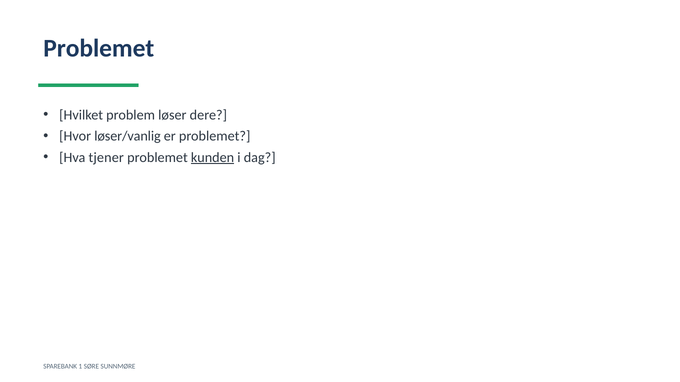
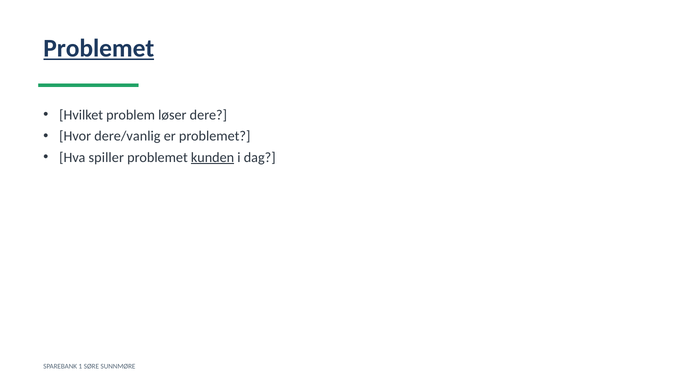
Problemet at (99, 49) underline: none -> present
løser/vanlig: løser/vanlig -> dere/vanlig
tjener: tjener -> spiller
